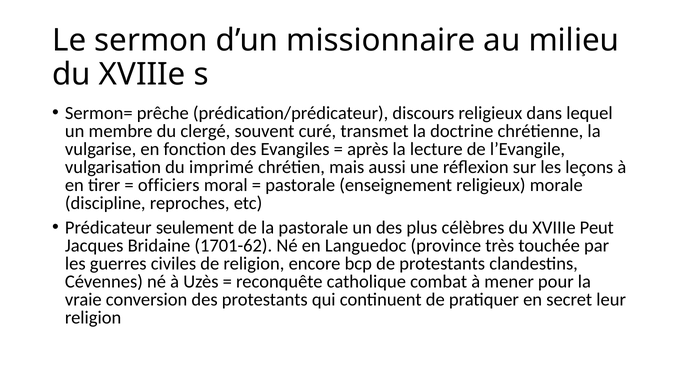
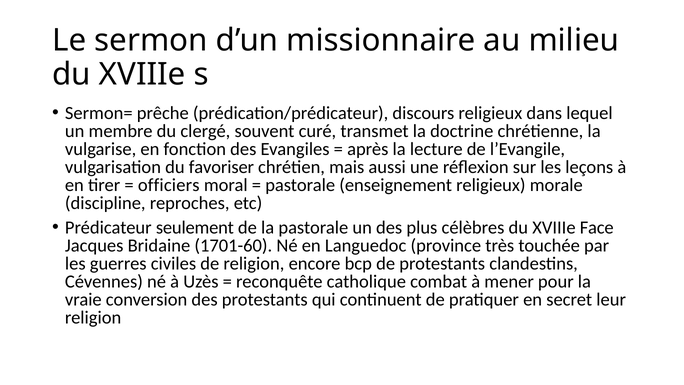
imprimé: imprimé -> favoriser
Peut: Peut -> Face
1701-62: 1701-62 -> 1701-60
